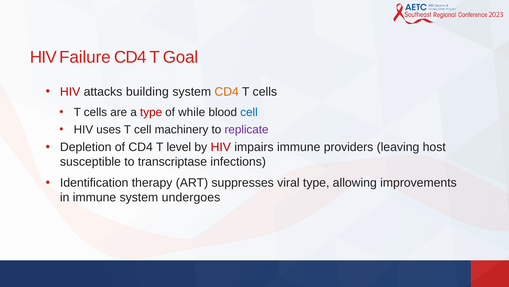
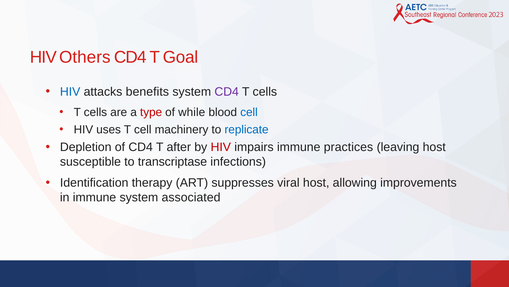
Failure: Failure -> Others
HIV at (70, 92) colour: red -> blue
building: building -> benefits
CD4 at (227, 92) colour: orange -> purple
replicate colour: purple -> blue
level: level -> after
providers: providers -> practices
viral type: type -> host
undergoes: undergoes -> associated
